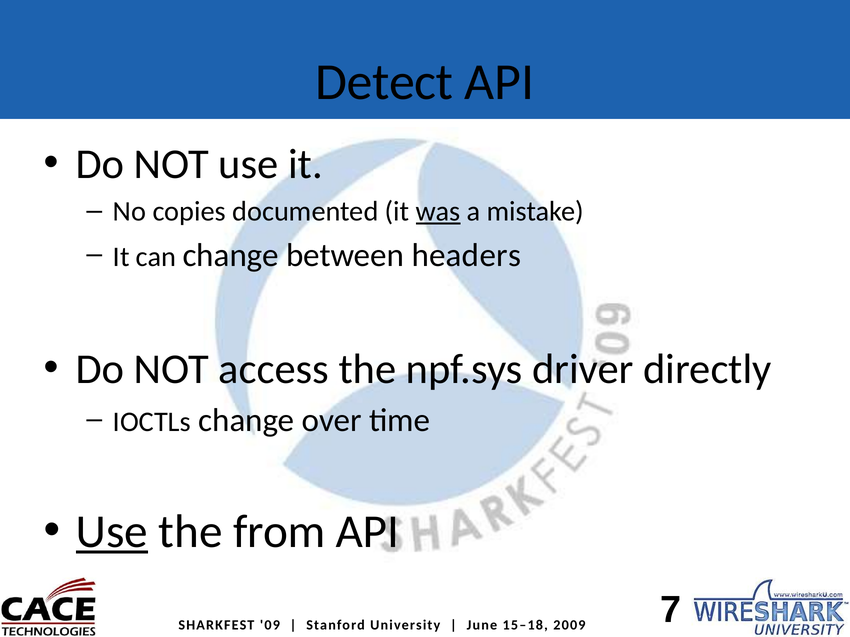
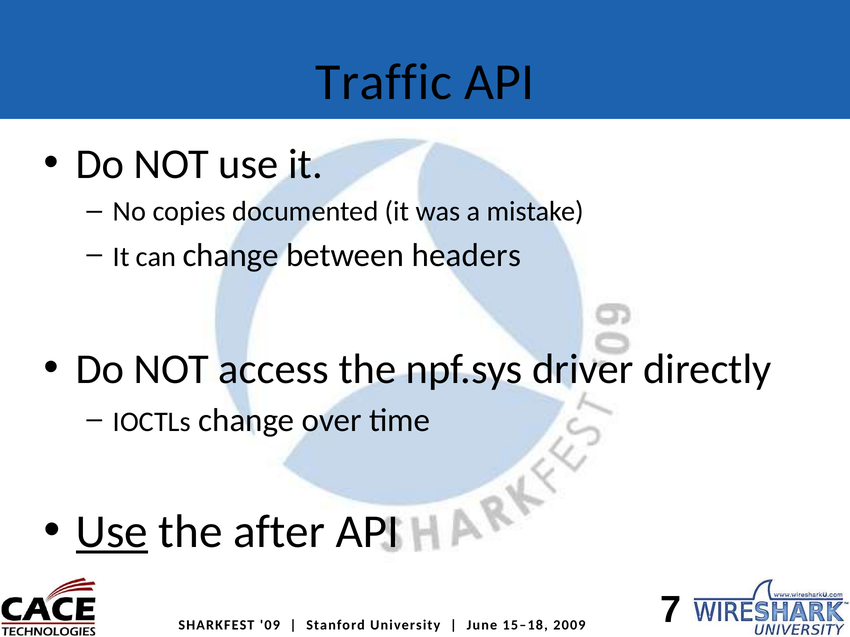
Detect: Detect -> Traffic
was underline: present -> none
from: from -> after
